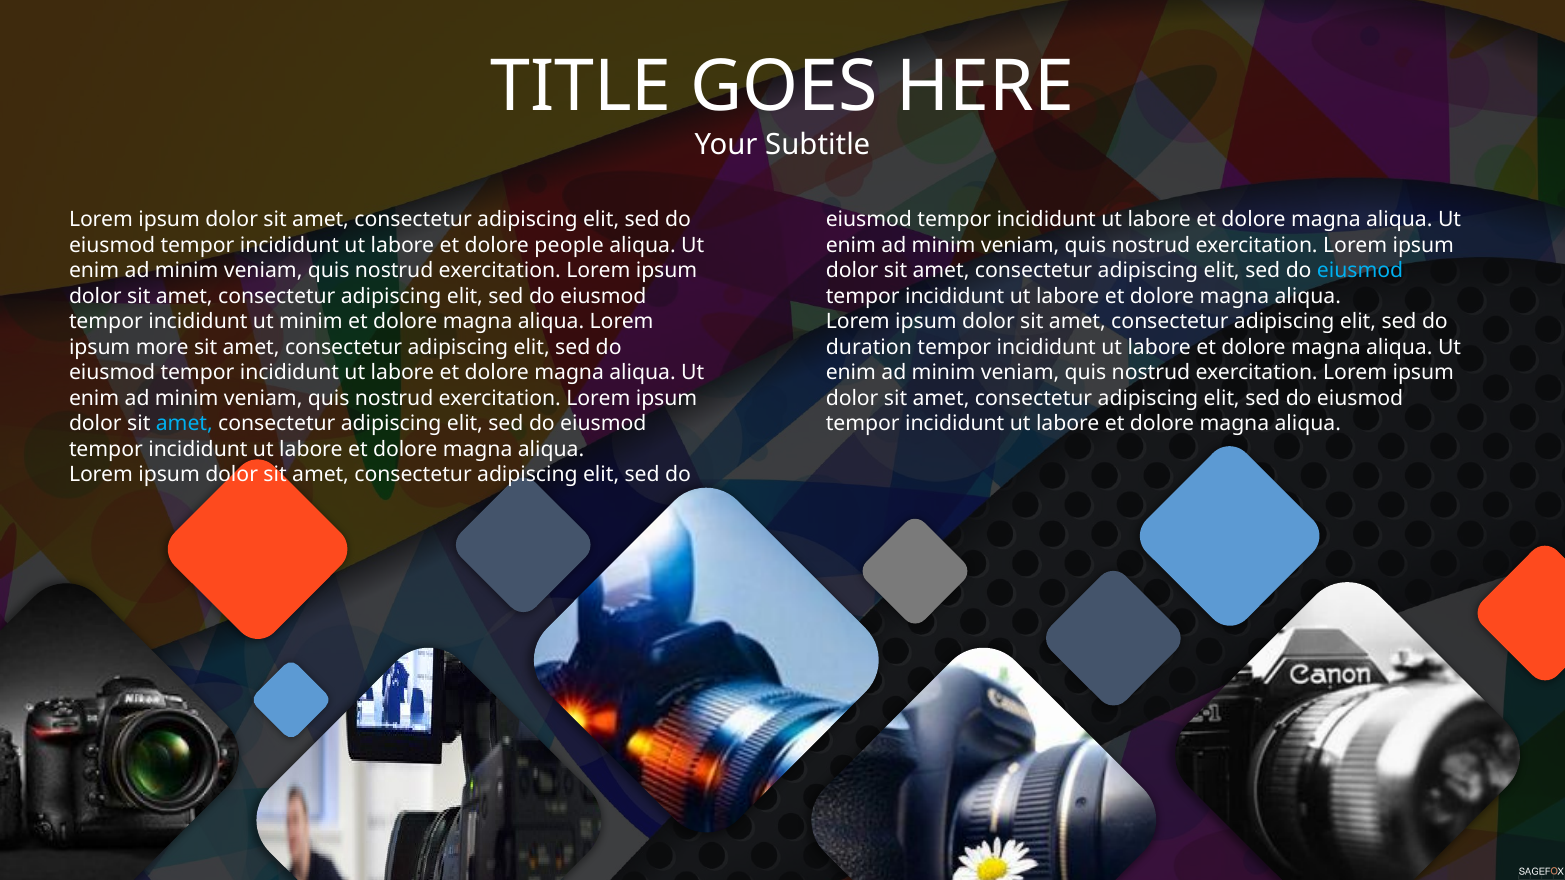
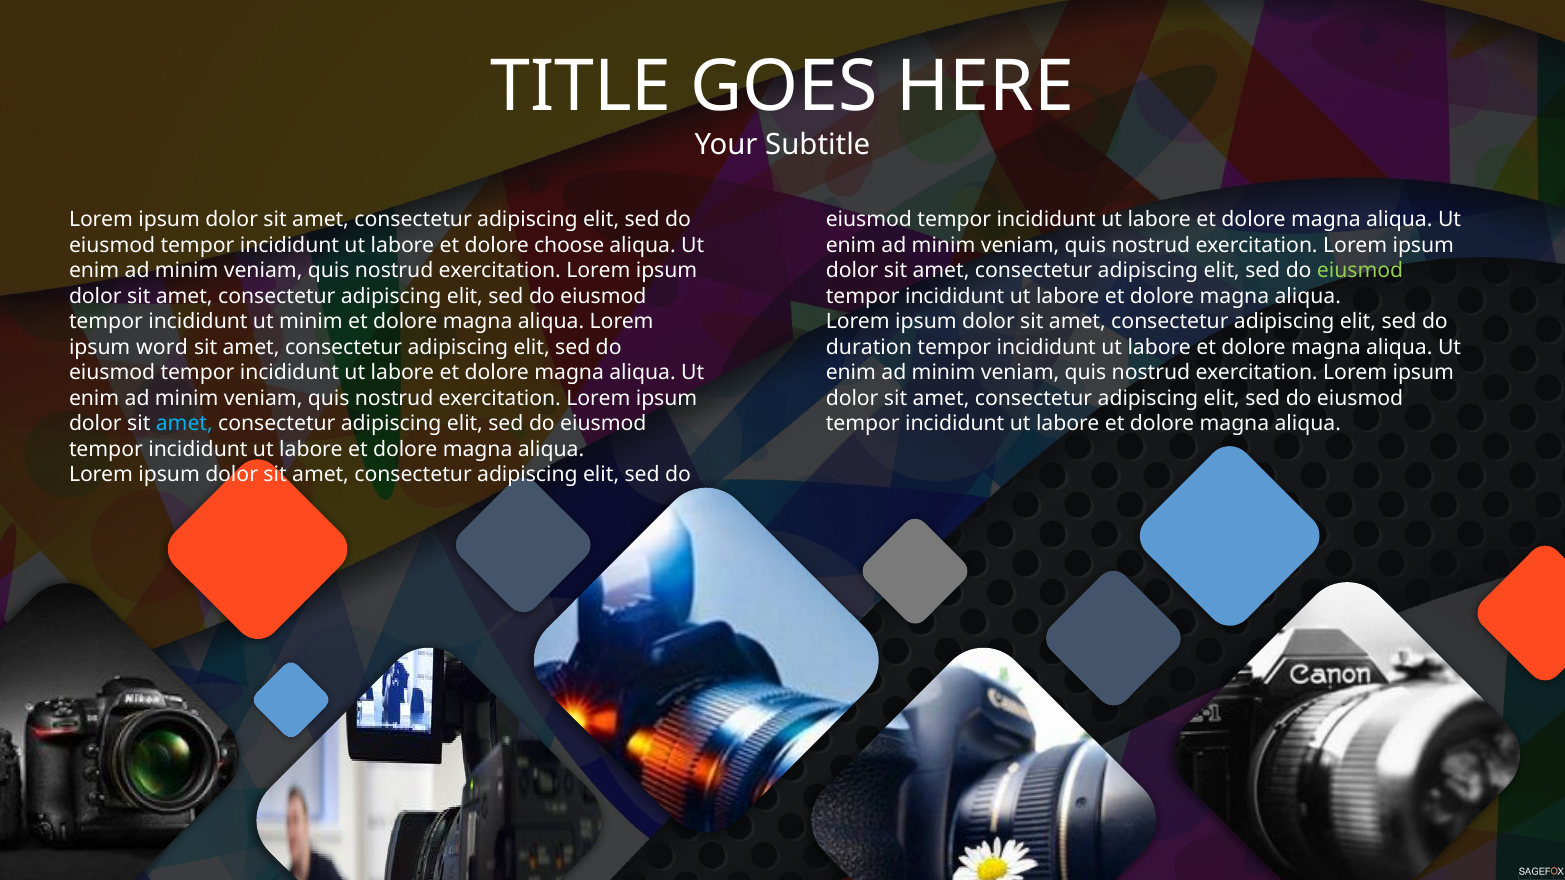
people: people -> choose
eiusmod at (1360, 271) colour: light blue -> light green
more: more -> word
